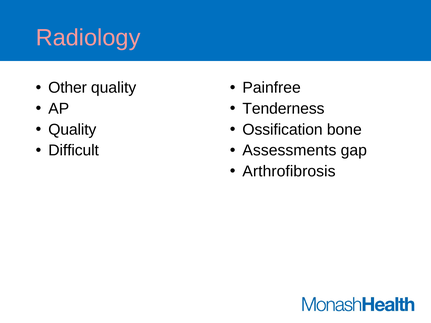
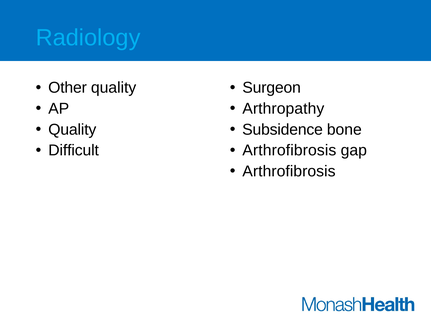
Radiology colour: pink -> light blue
Painfree: Painfree -> Surgeon
Tenderness: Tenderness -> Arthropathy
Ossification: Ossification -> Subsidence
Assessments at (289, 151): Assessments -> Arthrofibrosis
